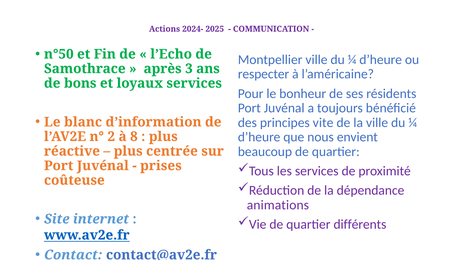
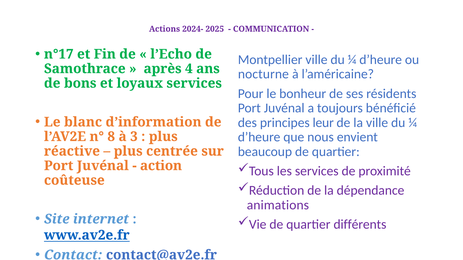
n°50: n°50 -> n°17
3: 3 -> 4
respecter: respecter -> nocturne
vite: vite -> leur
2: 2 -> 8
8: 8 -> 3
prises: prises -> action
